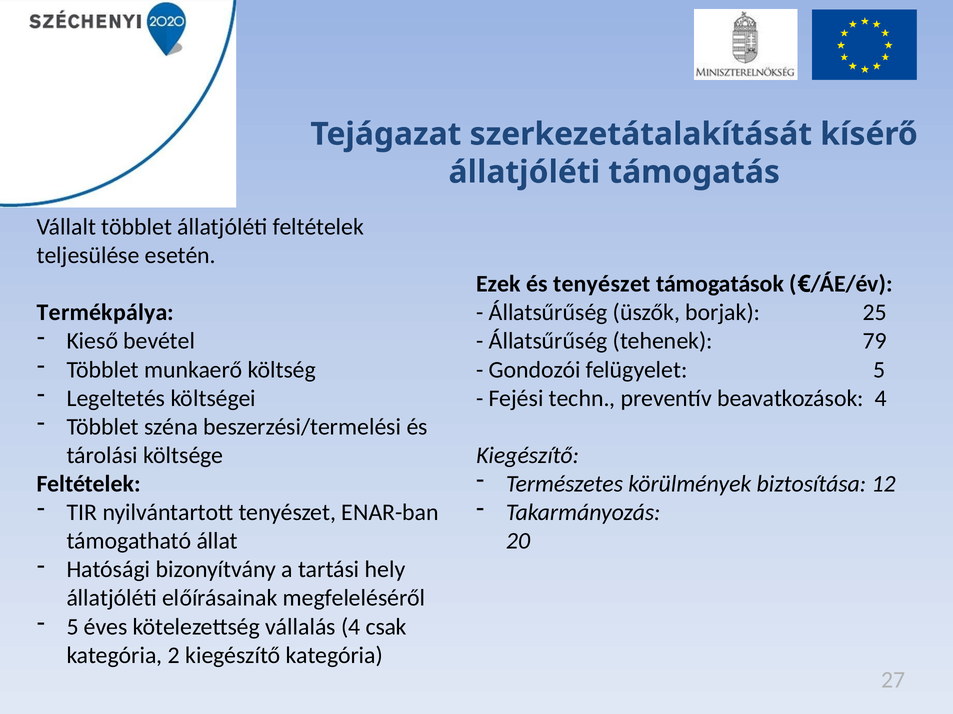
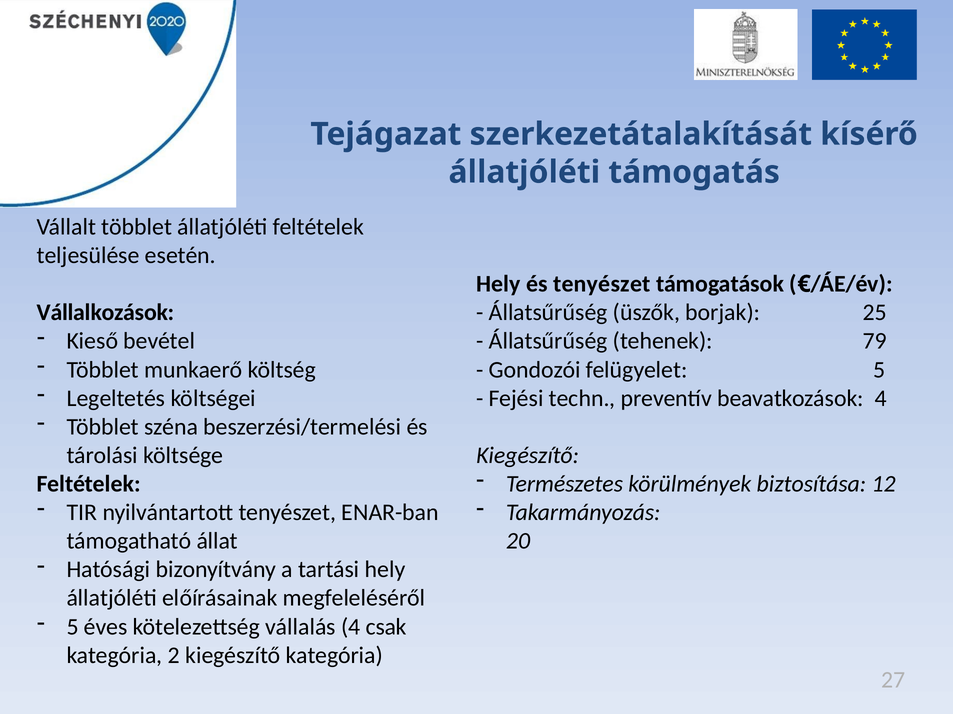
Ezek at (499, 284): Ezek -> Hely
Termékpálya: Termékpálya -> Vállalkozások
